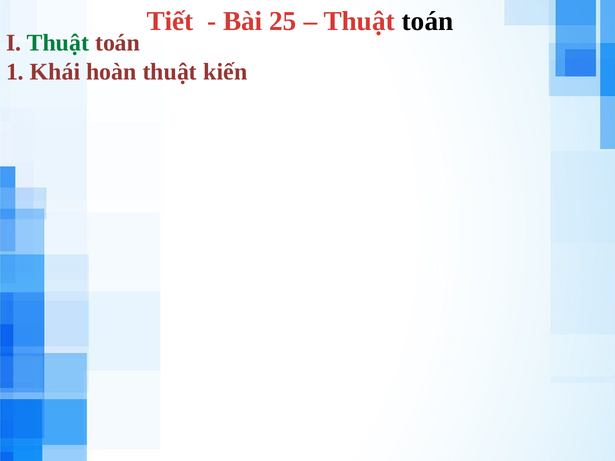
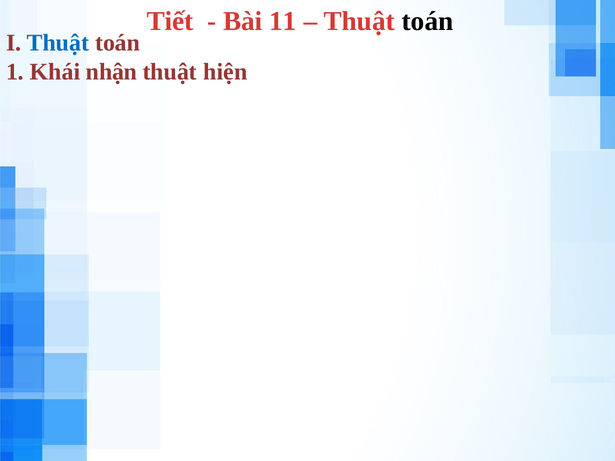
25: 25 -> 11
Thuật at (58, 43) colour: green -> blue
hoàn: hoàn -> nhận
kiến: kiến -> hiện
